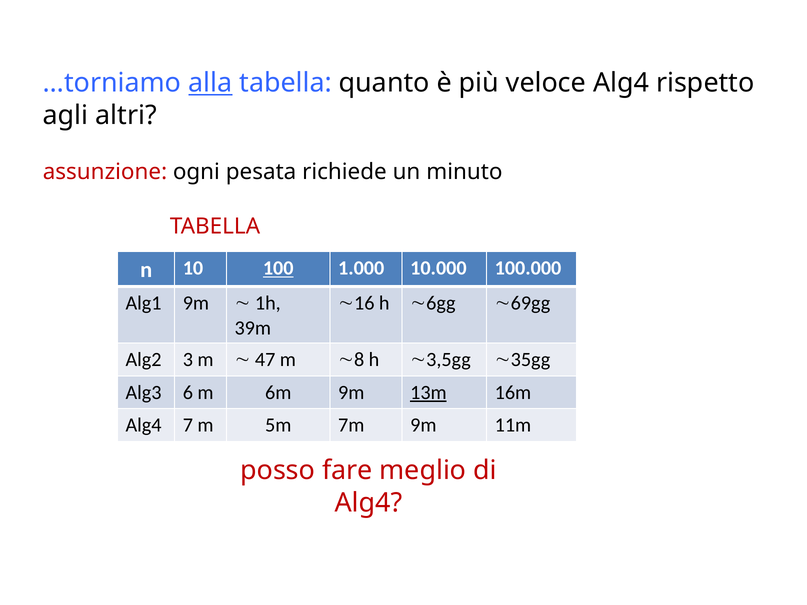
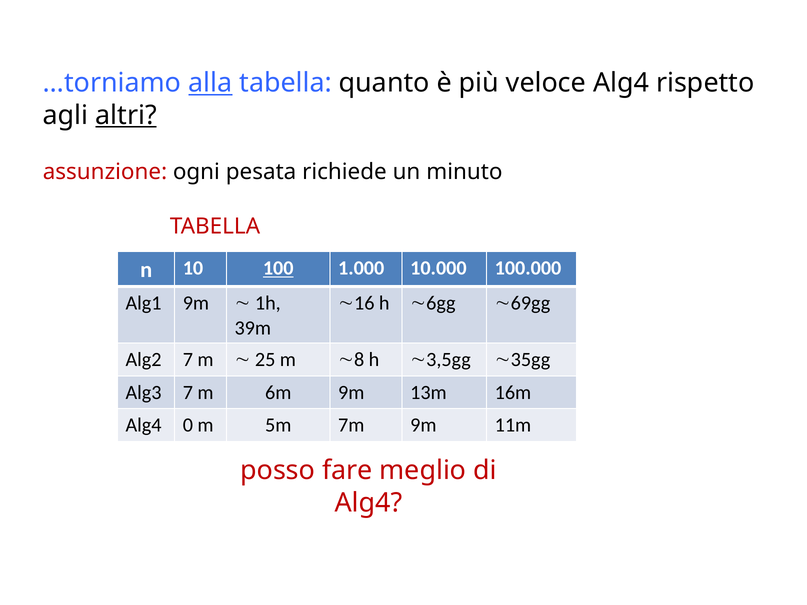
altri underline: none -> present
Alg2 3: 3 -> 7
47: 47 -> 25
Alg3 6: 6 -> 7
13m underline: present -> none
7: 7 -> 0
